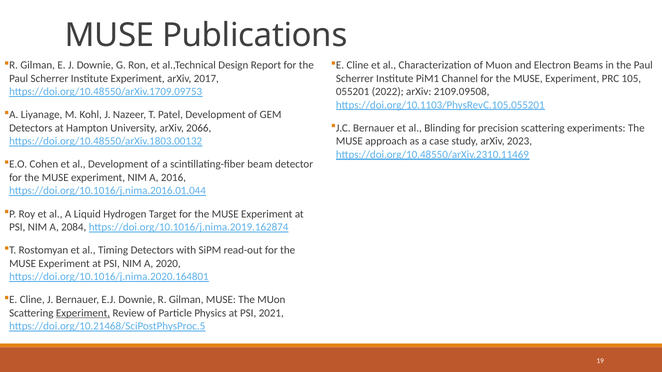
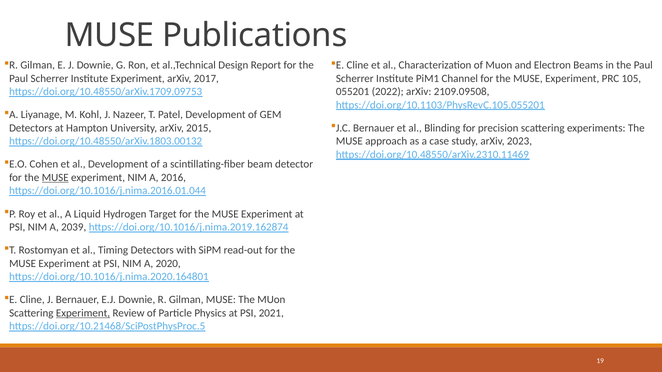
2066: 2066 -> 2015
MUSE at (55, 178) underline: none -> present
2084: 2084 -> 2039
